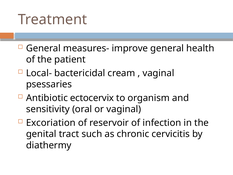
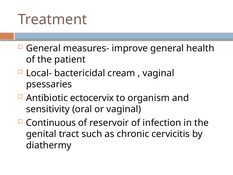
Excoriation: Excoriation -> Continuous
